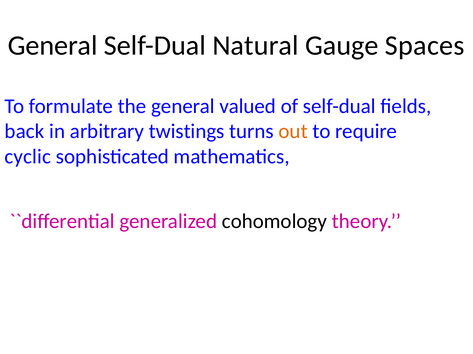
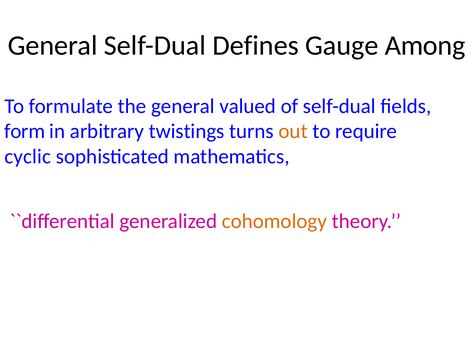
Natural: Natural -> Defines
Spaces: Spaces -> Among
back: back -> form
cohomology colour: black -> orange
